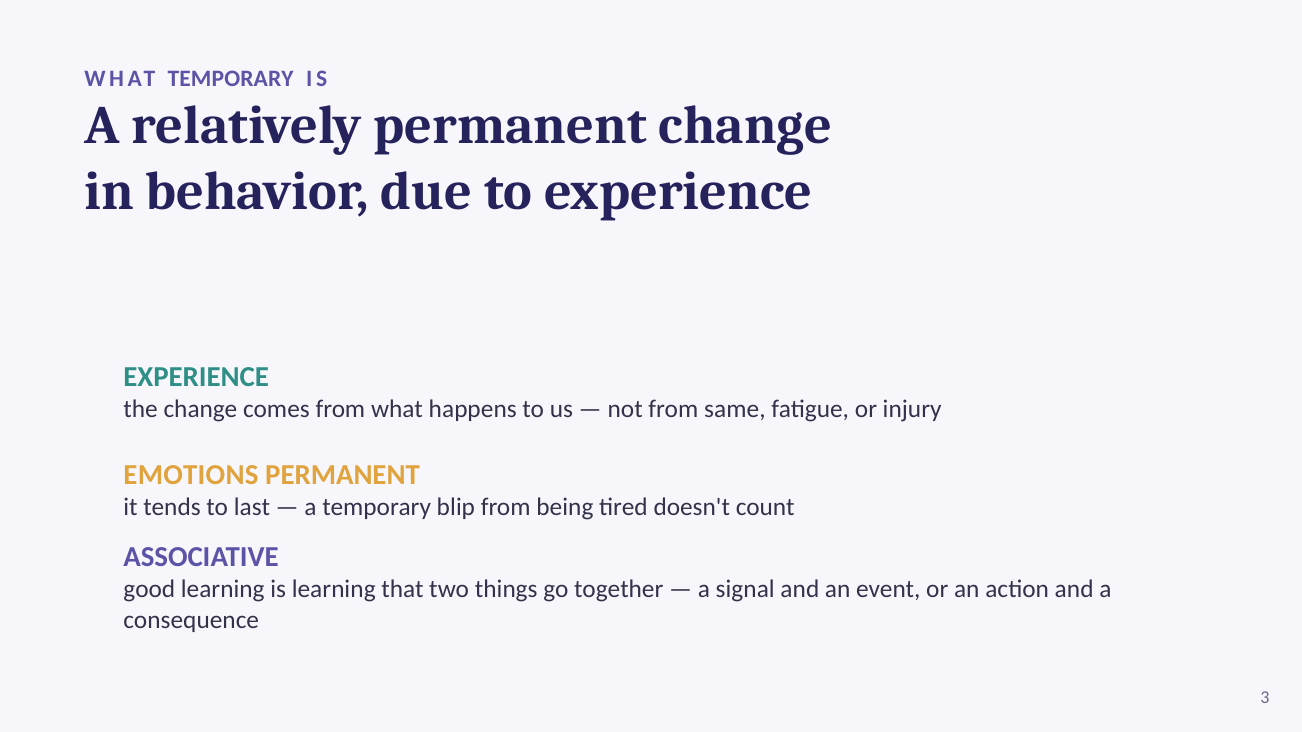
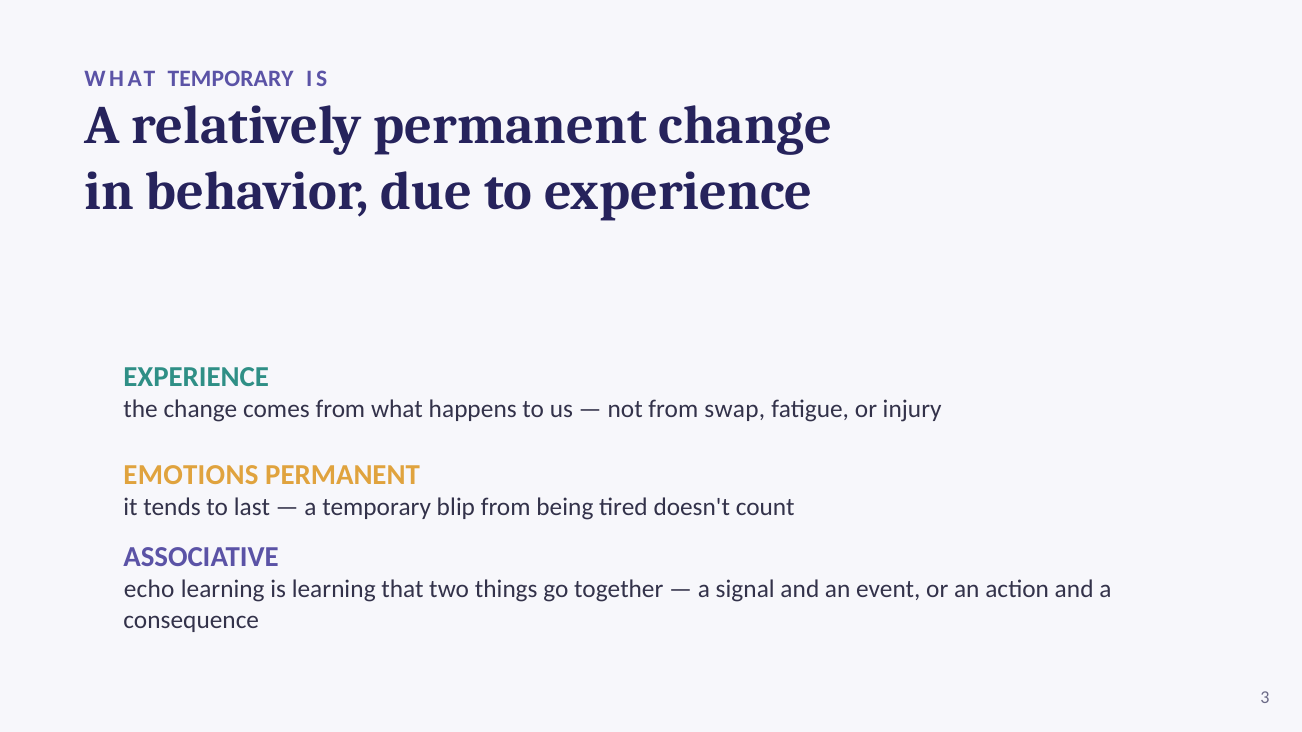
same: same -> swap
good: good -> echo
